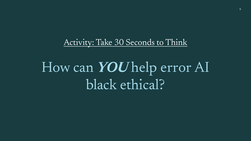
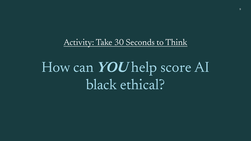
error: error -> score
